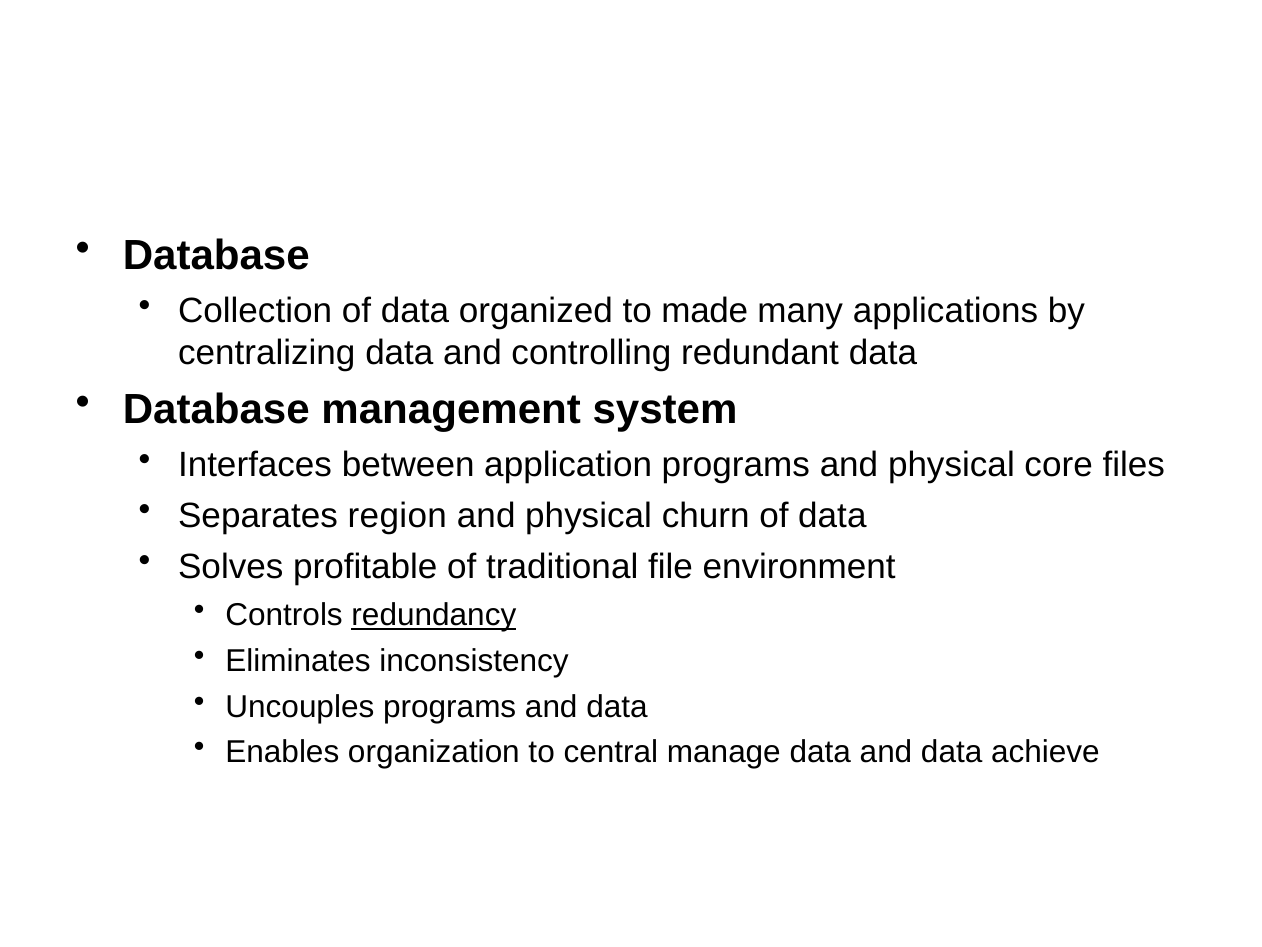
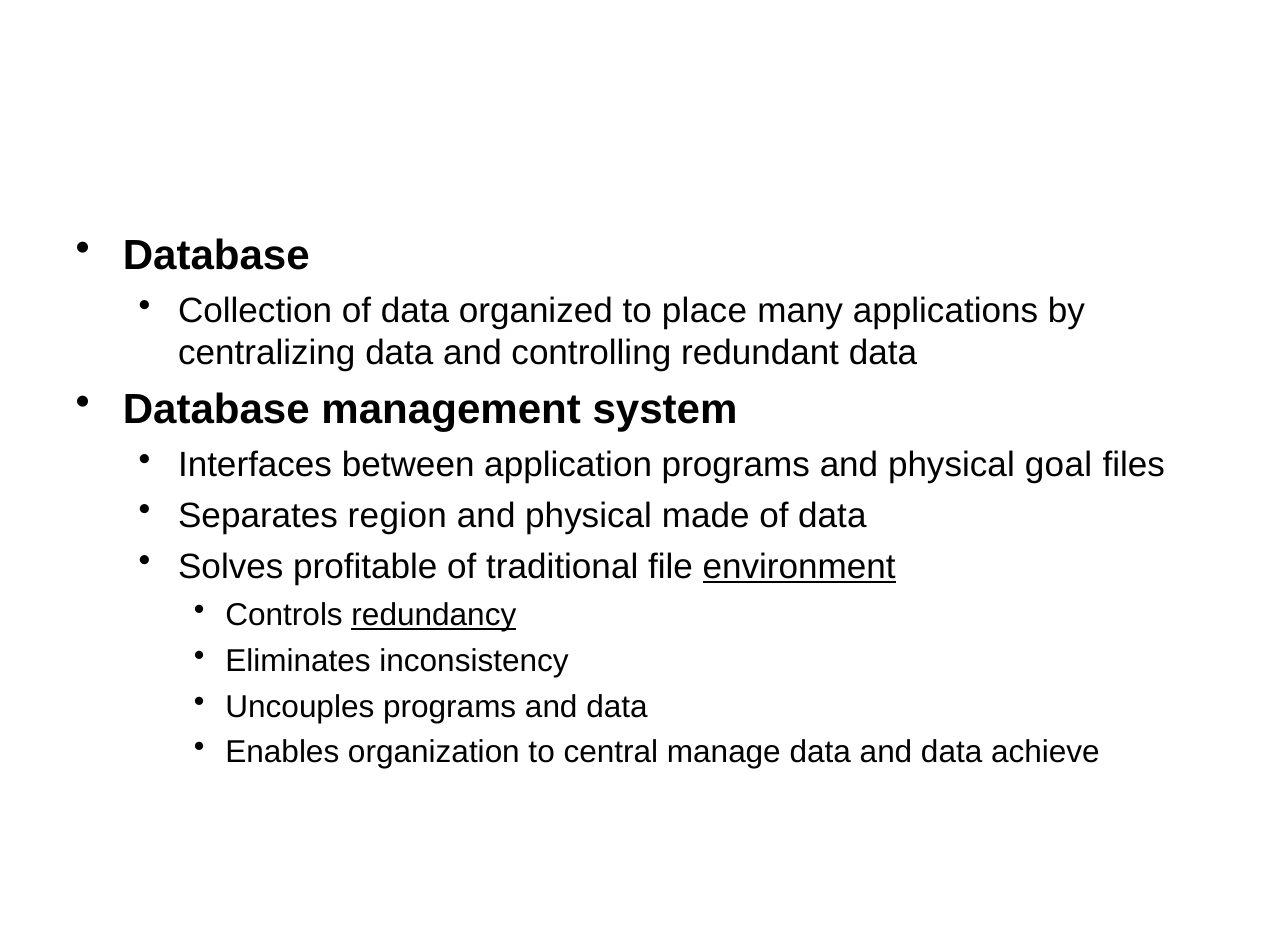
made: made -> place
core: core -> goal
churn: churn -> made
environment underline: none -> present
